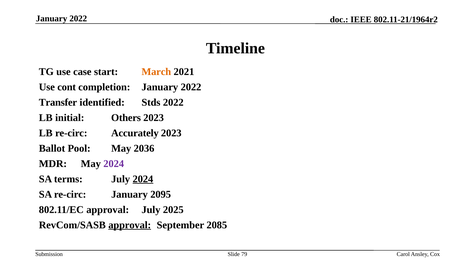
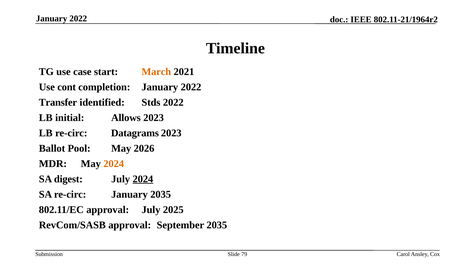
Others: Others -> Allows
Accurately: Accurately -> Datagrams
2036: 2036 -> 2026
2024 at (114, 164) colour: purple -> orange
terms: terms -> digest
January 2095: 2095 -> 2035
approval at (130, 225) underline: present -> none
September 2085: 2085 -> 2035
